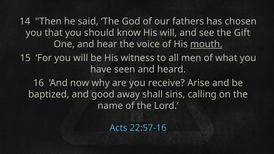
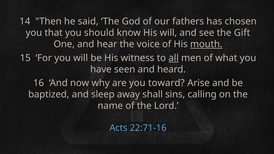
all underline: none -> present
receive: receive -> toward
good: good -> sleep
22:57-16: 22:57-16 -> 22:71-16
